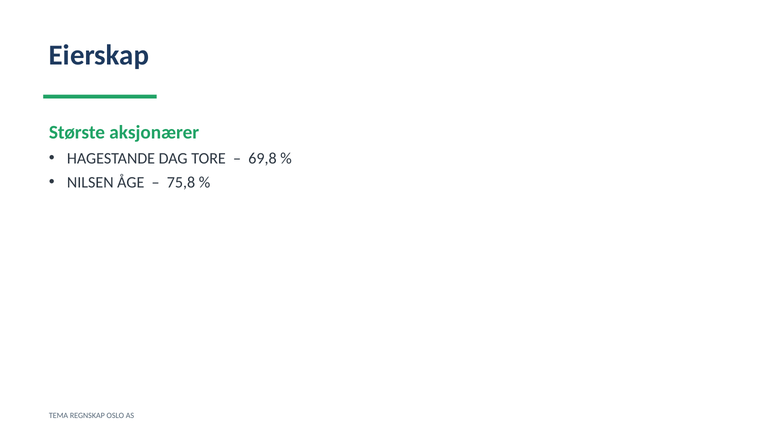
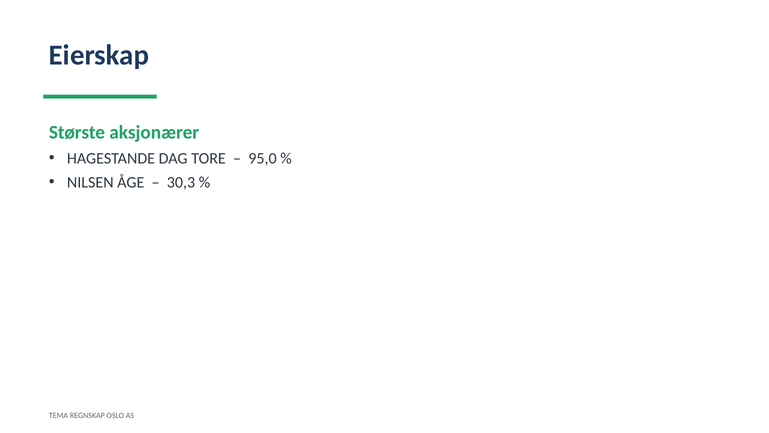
69,8: 69,8 -> 95,0
75,8: 75,8 -> 30,3
